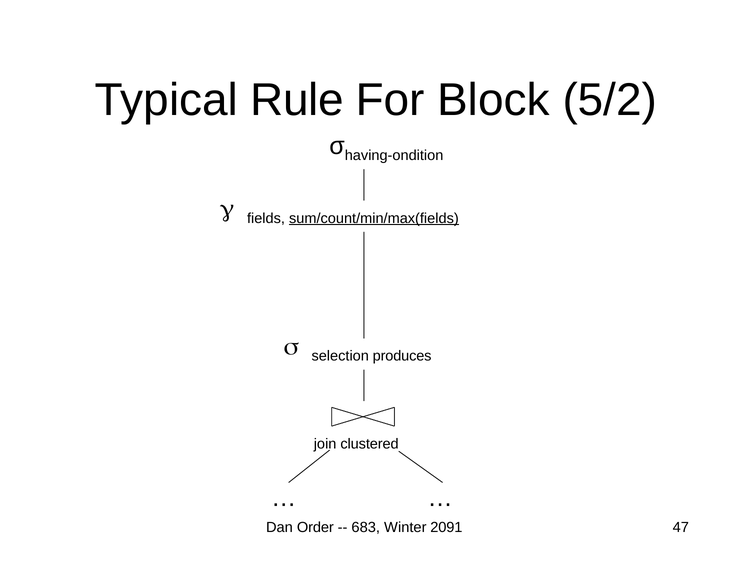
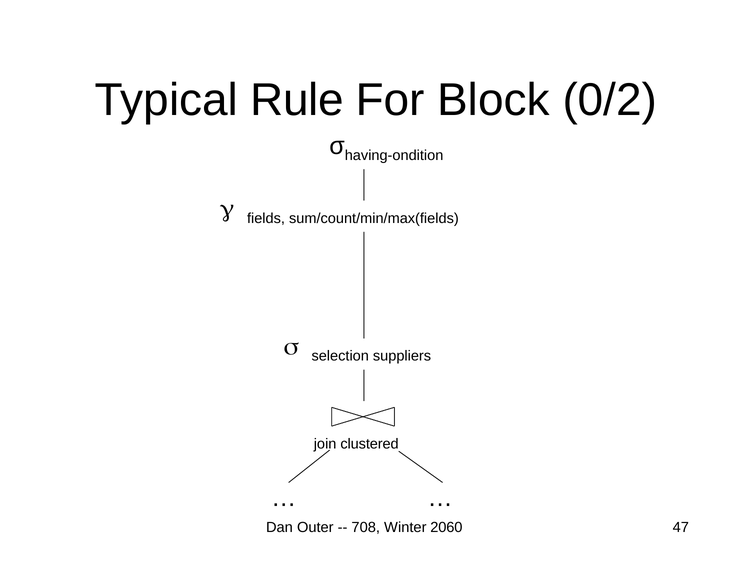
5/2: 5/2 -> 0/2
sum/count/min/max(fields underline: present -> none
produces: produces -> suppliers
Order: Order -> Outer
683: 683 -> 708
2091: 2091 -> 2060
